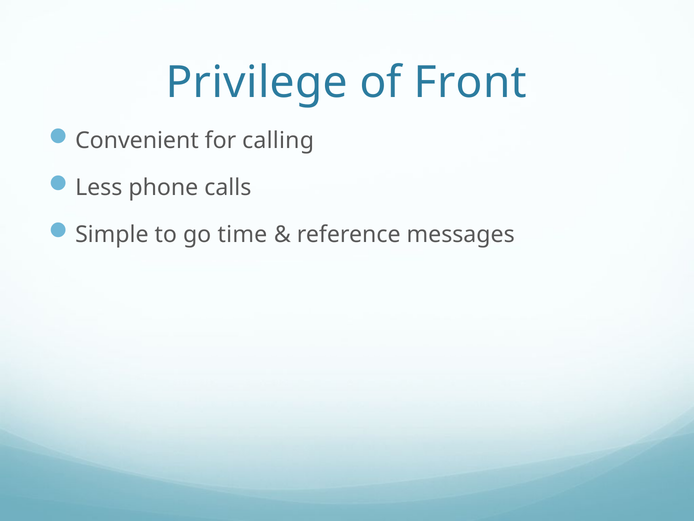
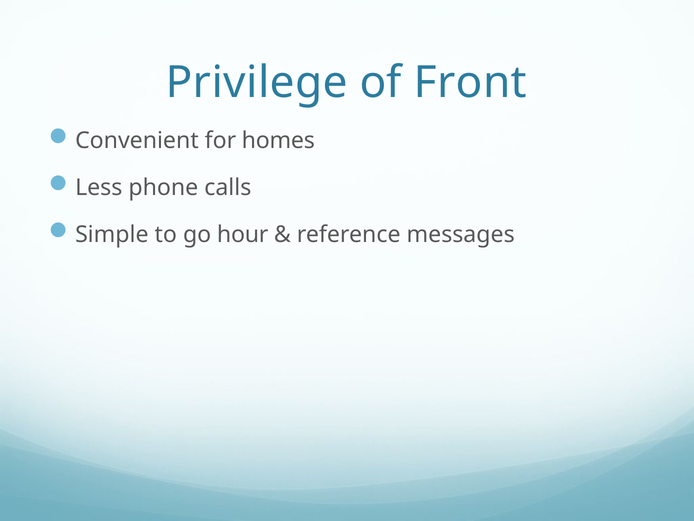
calling: calling -> homes
time: time -> hour
